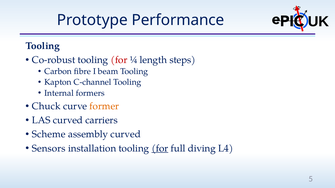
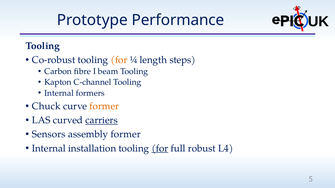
for at (119, 60) colour: red -> orange
carriers underline: none -> present
Scheme: Scheme -> Sensors
assembly curved: curved -> former
Sensors at (49, 149): Sensors -> Internal
diving: diving -> robust
